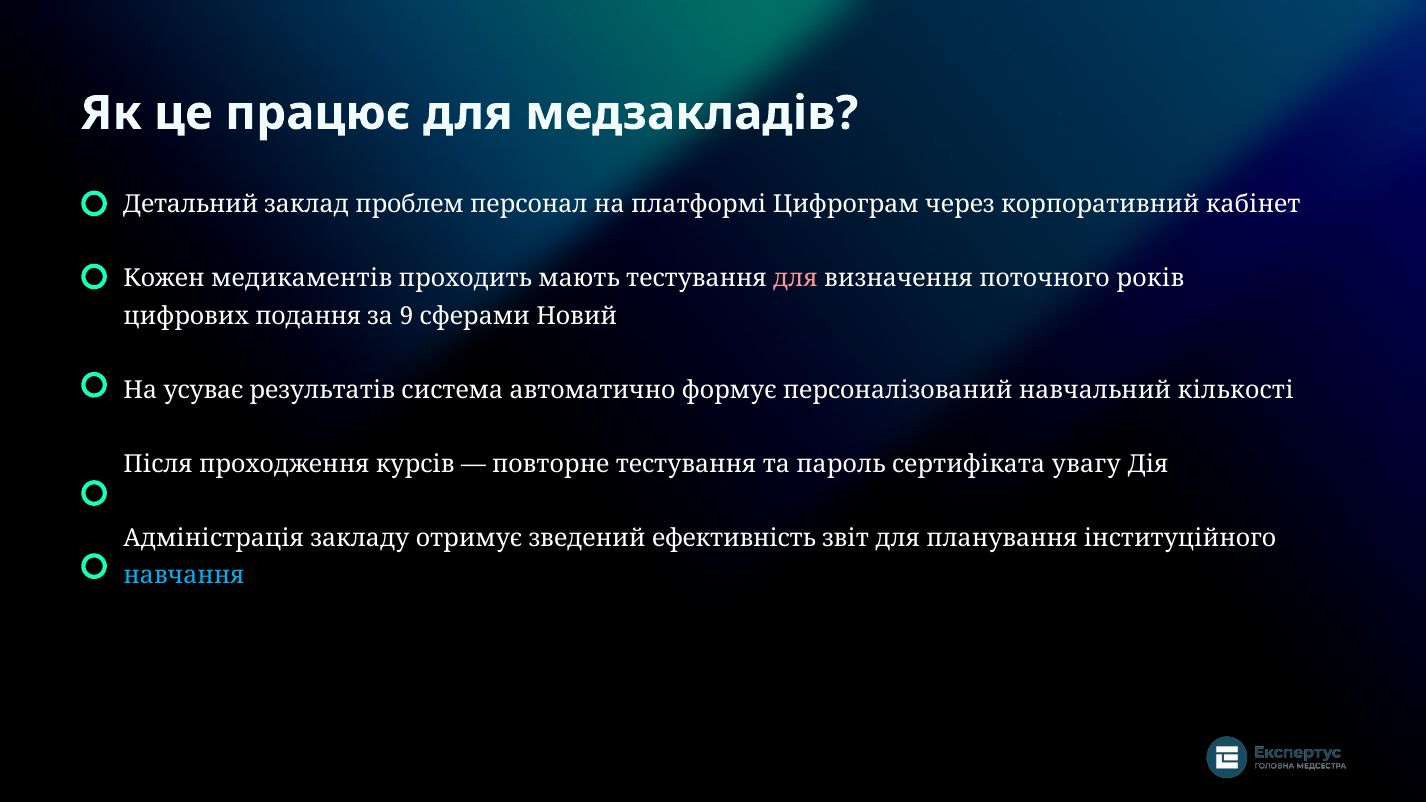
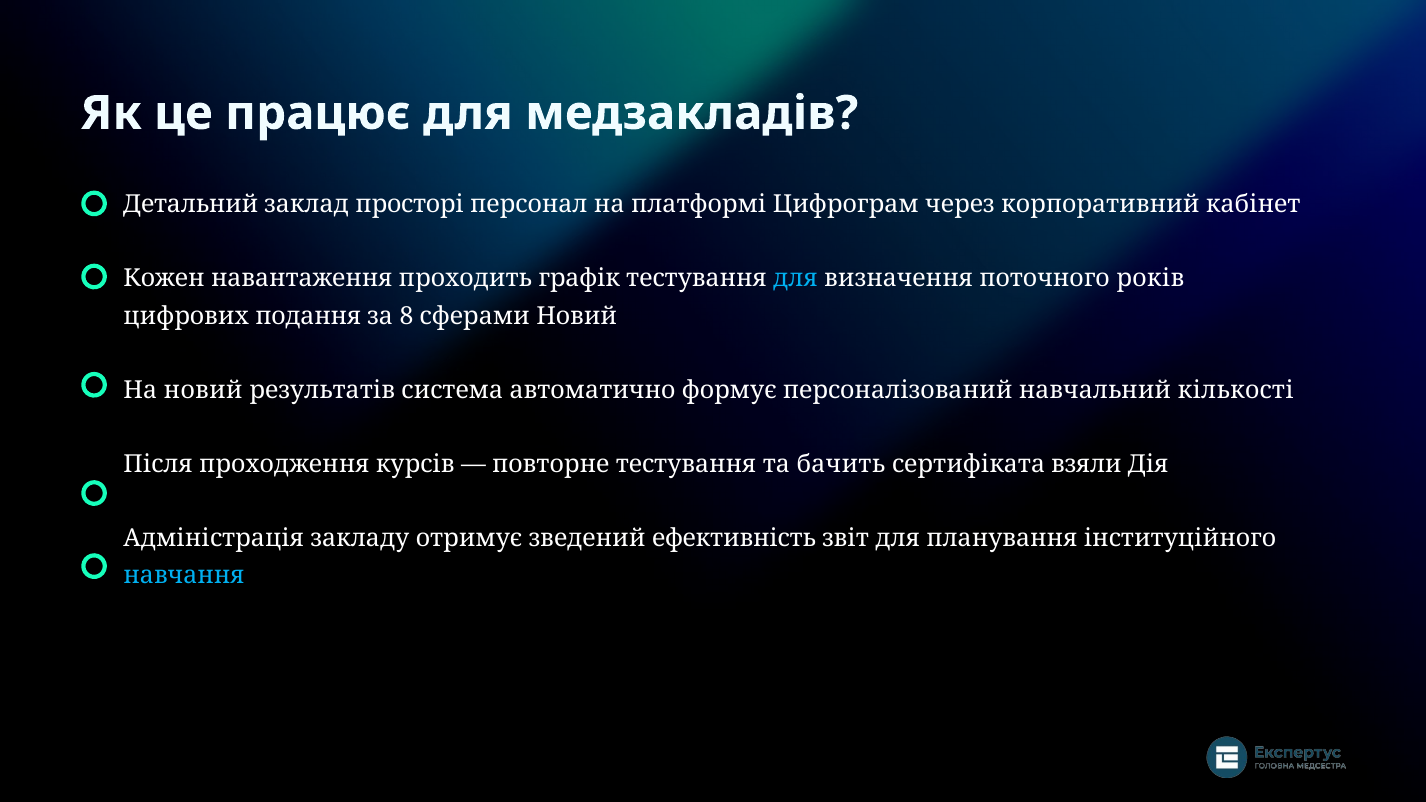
проблем: проблем -> просторі
медикаментів: медикаментів -> навантаження
мають: мають -> графік
для at (795, 279) colour: pink -> light blue
9: 9 -> 8
На усуває: усуває -> новий
пароль: пароль -> бачить
увагу: увагу -> взяли
